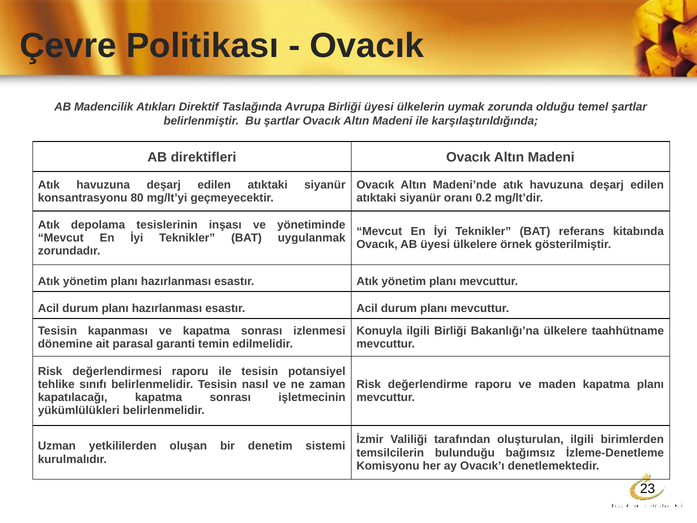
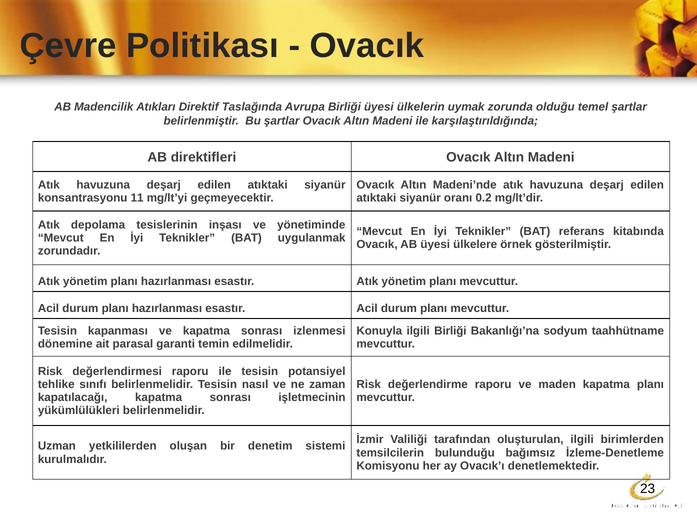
80: 80 -> 11
Bakanlığı’na ülkelere: ülkelere -> sodyum
